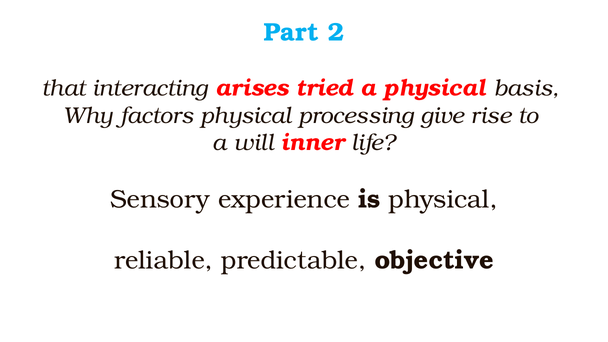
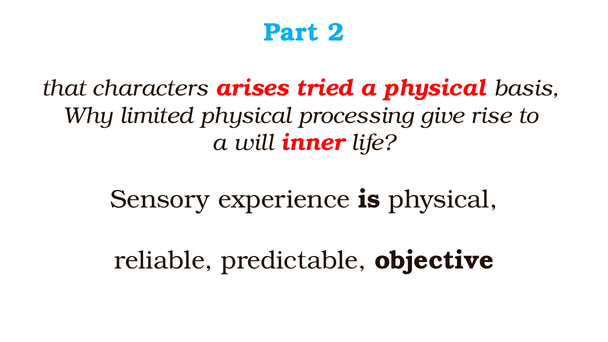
interacting: interacting -> characters
factors: factors -> limited
